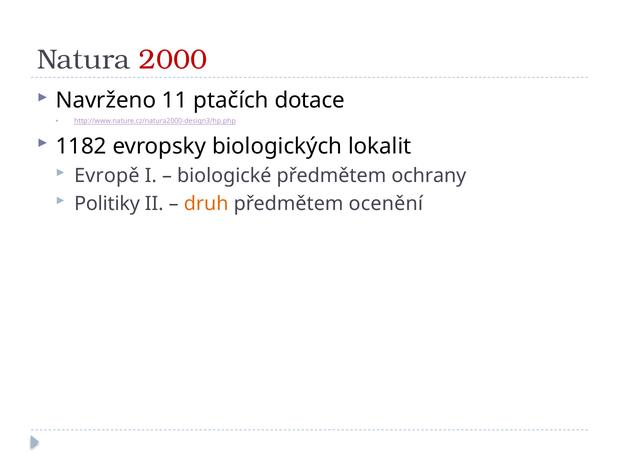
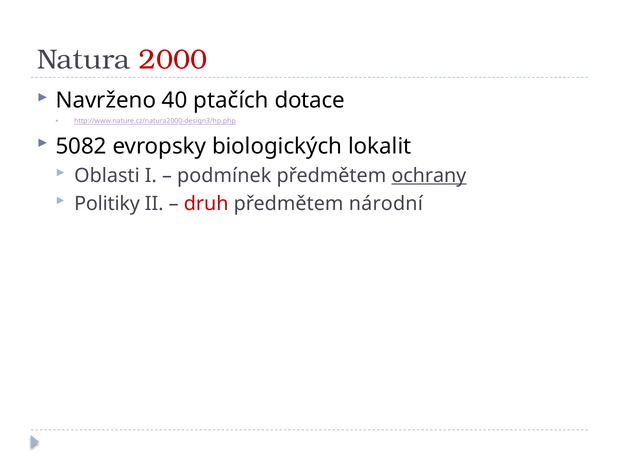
11: 11 -> 40
1182: 1182 -> 5082
Evropě: Evropě -> Oblasti
biologické: biologické -> podmínek
ochrany underline: none -> present
druh colour: orange -> red
ocenění: ocenění -> národní
